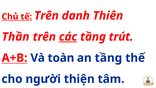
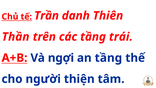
tế Trên: Trên -> Trần
các underline: present -> none
trút: trút -> trái
toàn: toàn -> ngợi
